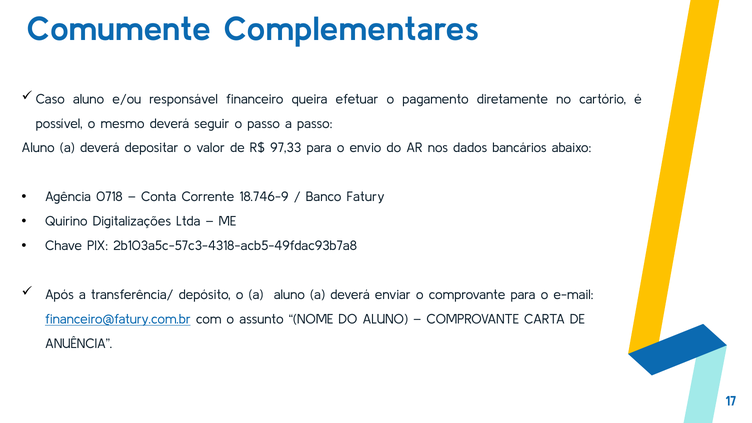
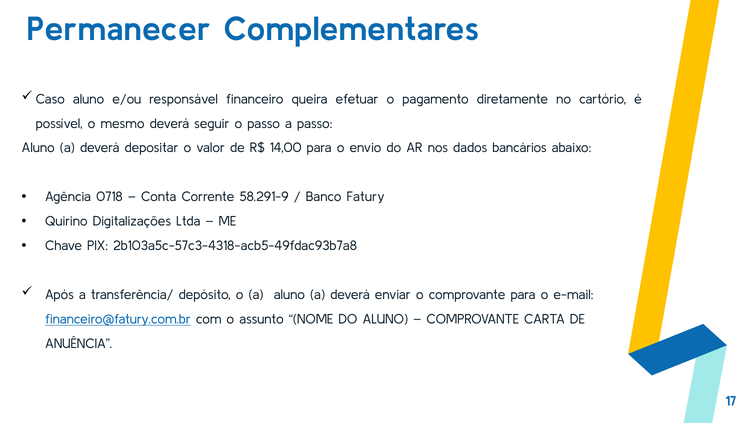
Comumente: Comumente -> Permanecer
97,33: 97,33 -> 14,00
18.746-9: 18.746-9 -> 58.291-9
